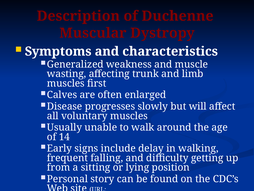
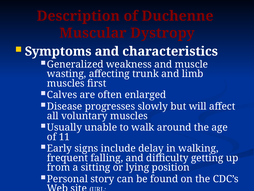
14: 14 -> 11
